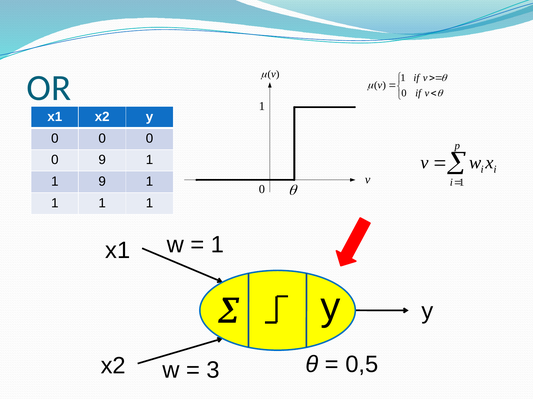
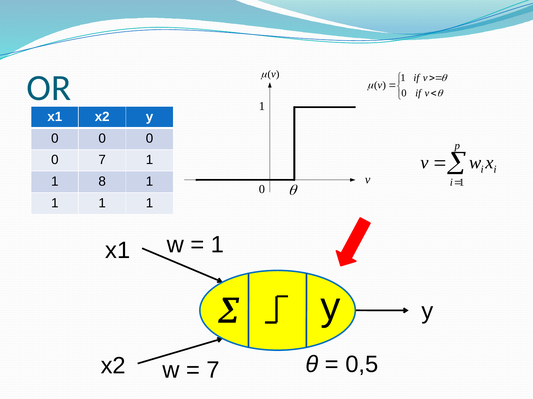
0 9: 9 -> 7
1 9: 9 -> 8
3 at (213, 371): 3 -> 7
